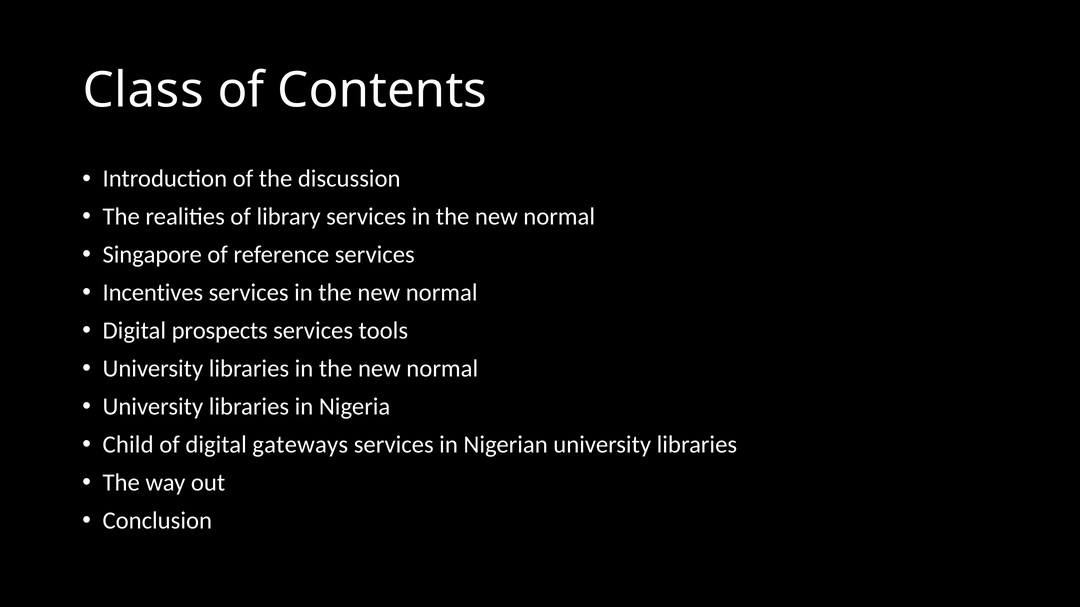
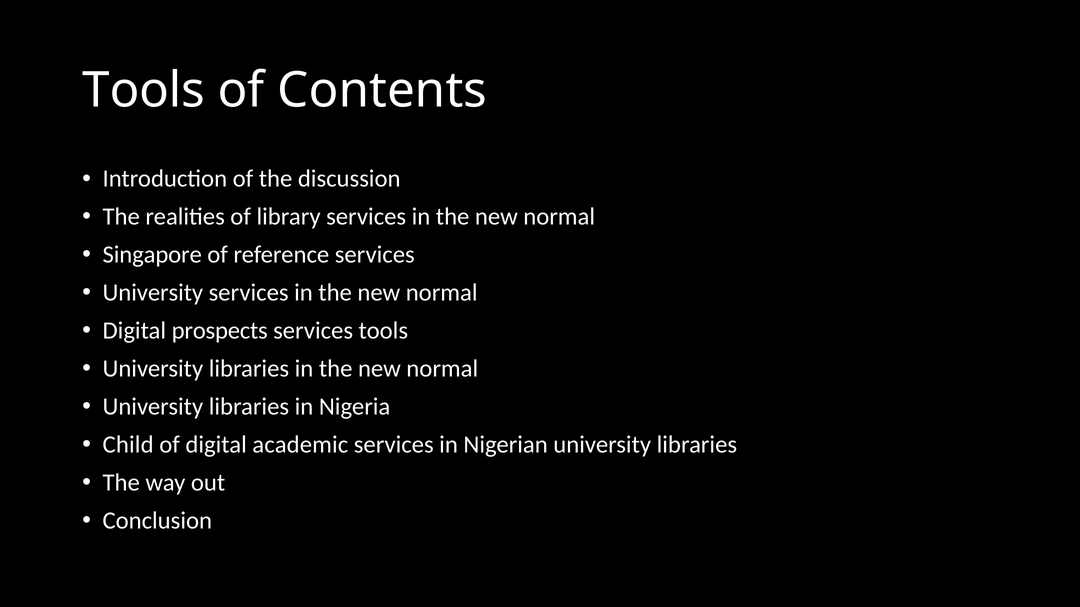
Class at (143, 91): Class -> Tools
Incentives at (153, 293): Incentives -> University
gateways: gateways -> academic
